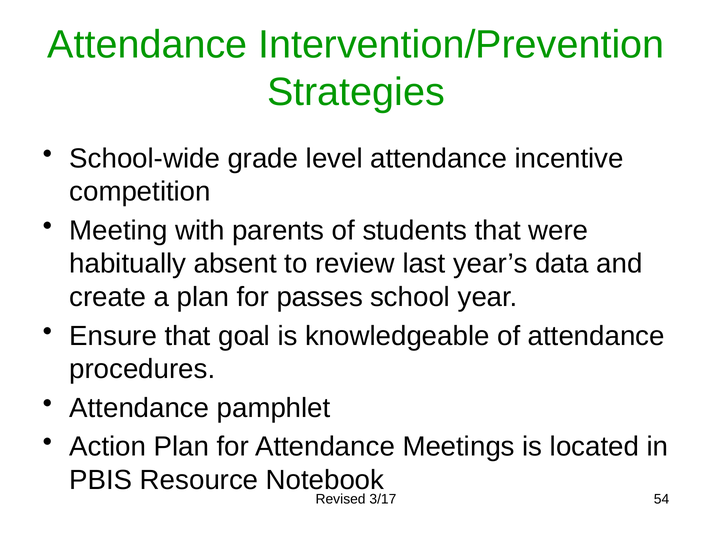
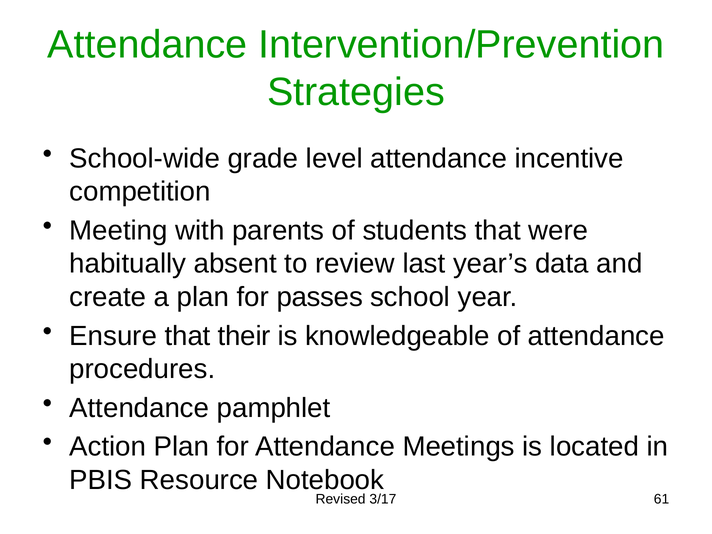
goal: goal -> their
54: 54 -> 61
